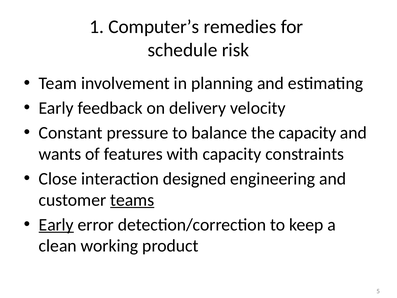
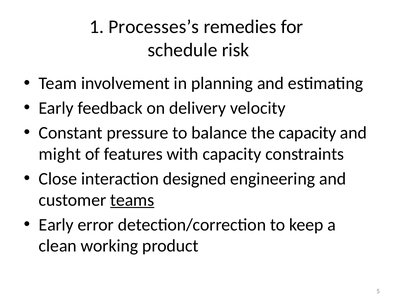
Computer’s: Computer’s -> Processes’s
wants: wants -> might
Early at (56, 224) underline: present -> none
